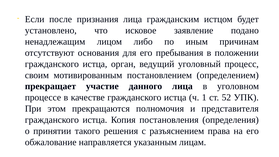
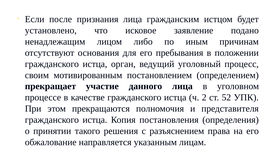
1: 1 -> 2
